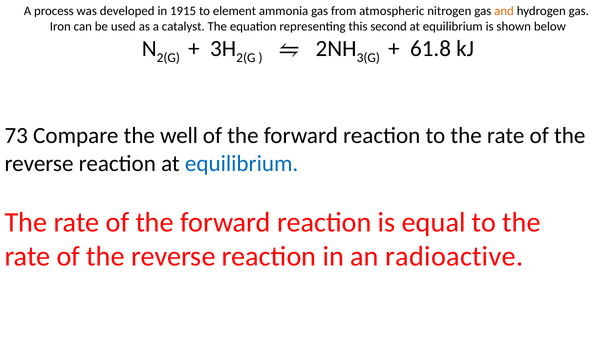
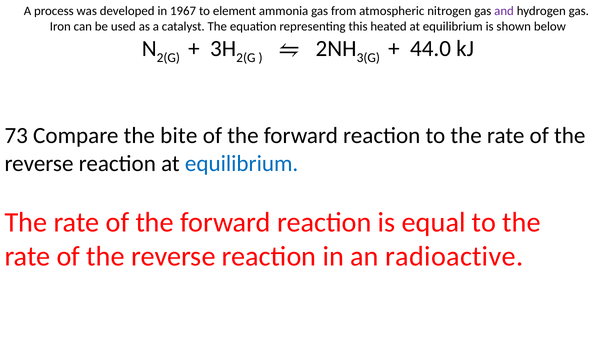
1915: 1915 -> 1967
and colour: orange -> purple
second: second -> heated
61.8: 61.8 -> 44.0
well: well -> bite
